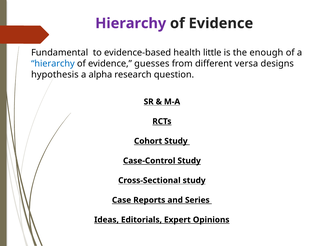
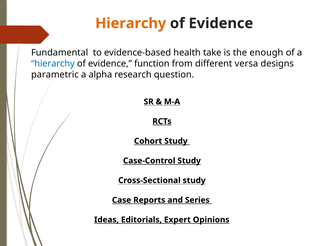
Hierarchy at (131, 23) colour: purple -> orange
little: little -> take
guesses: guesses -> function
hypothesis: hypothesis -> parametric
